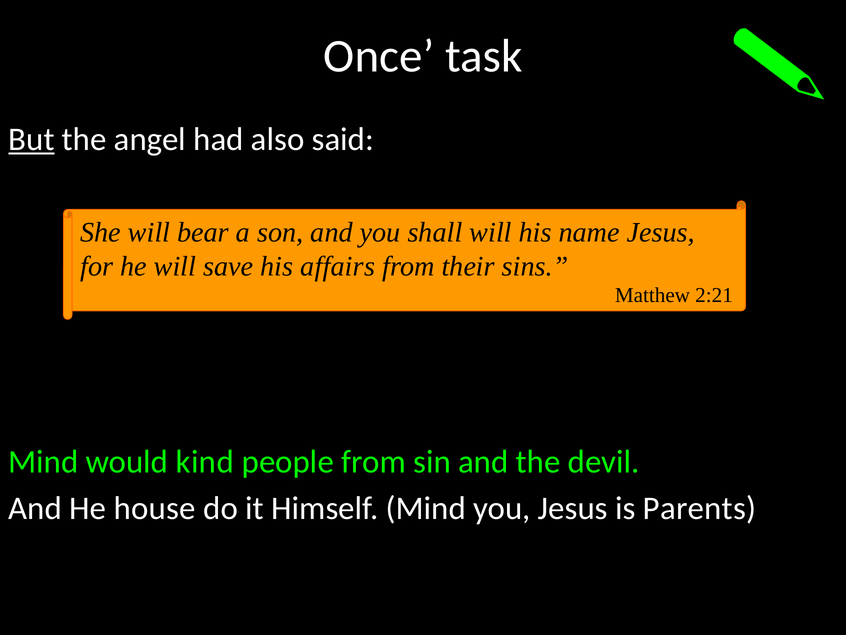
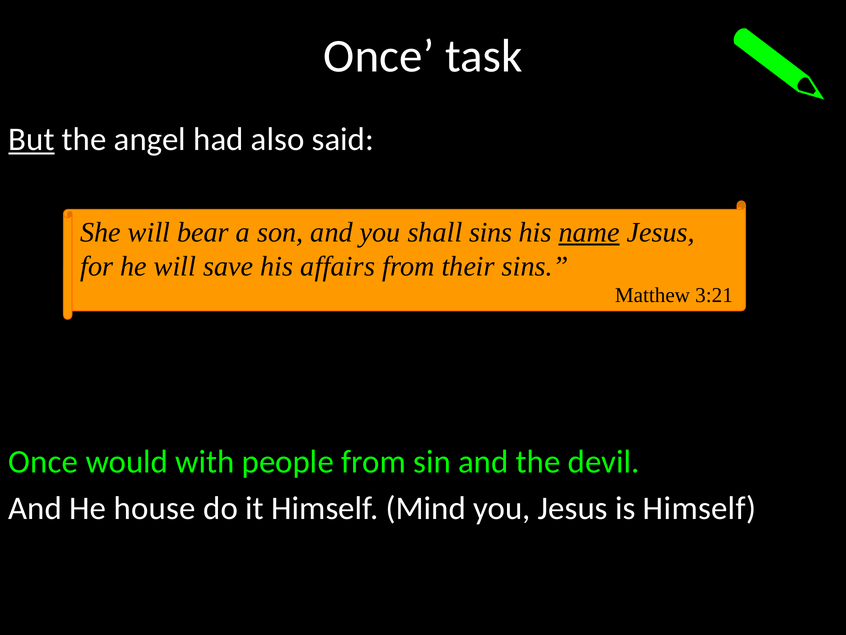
shall will: will -> sins
name underline: none -> present
2:21: 2:21 -> 3:21
Mind at (43, 462): Mind -> Once
kind: kind -> with
is Parents: Parents -> Himself
